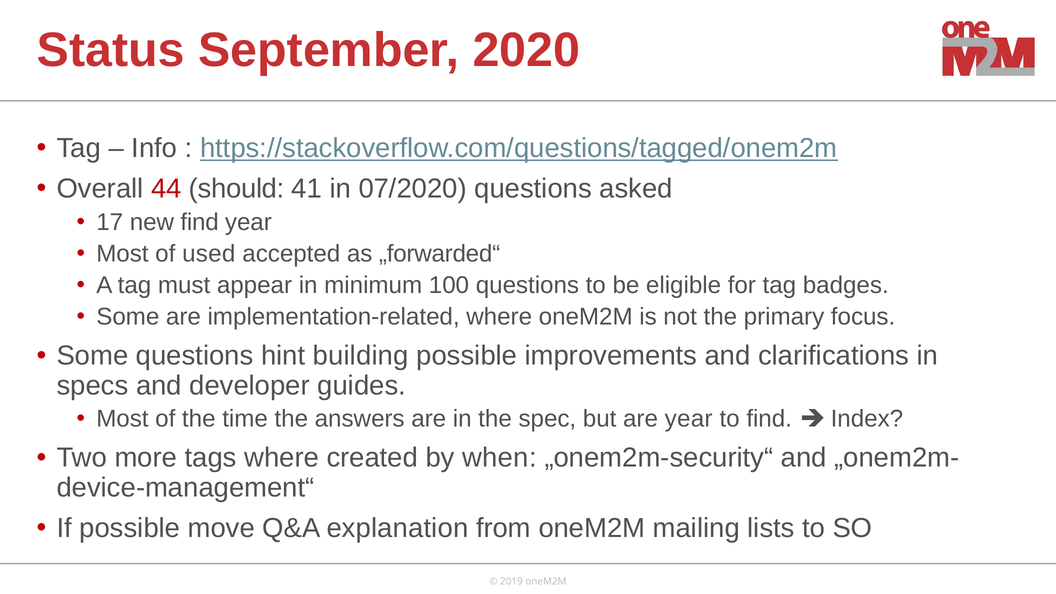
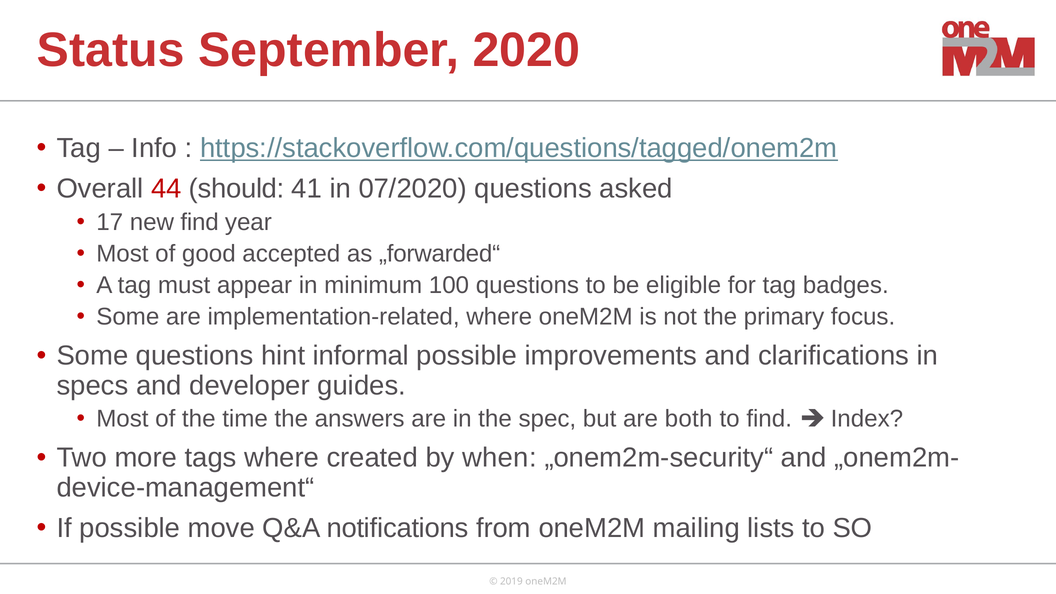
used: used -> good
building: building -> informal
are year: year -> both
explanation: explanation -> notifications
